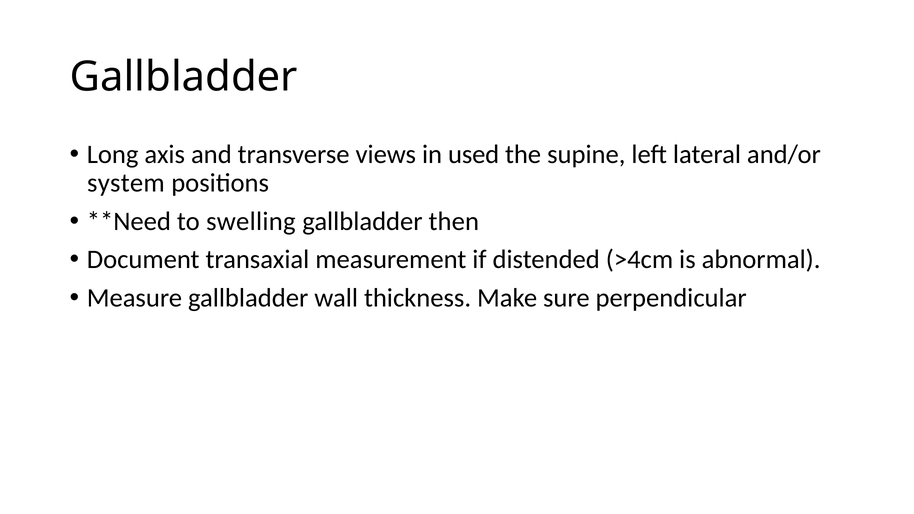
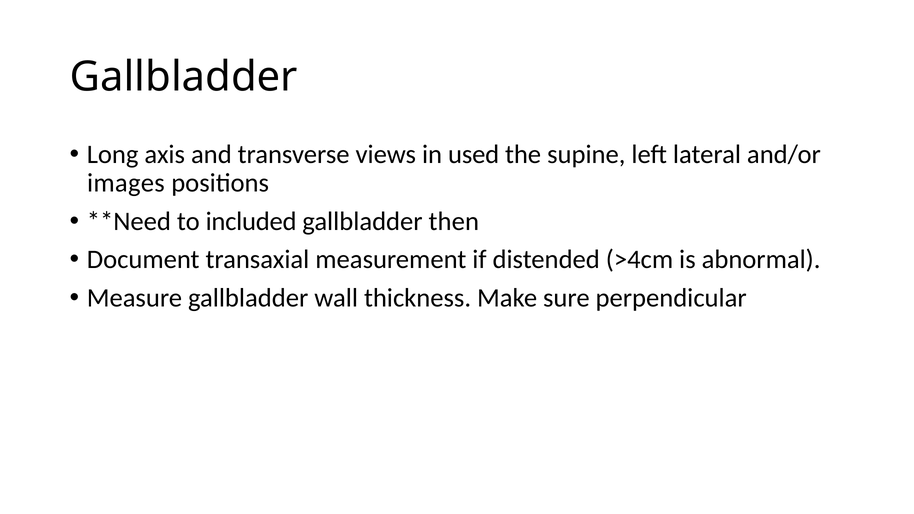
system: system -> images
swelling: swelling -> included
